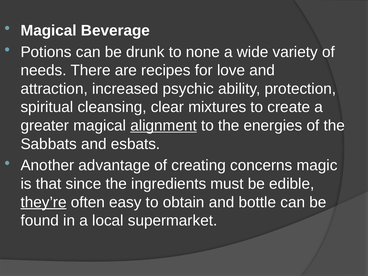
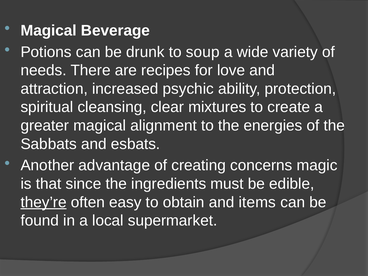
none: none -> soup
alignment underline: present -> none
bottle: bottle -> items
